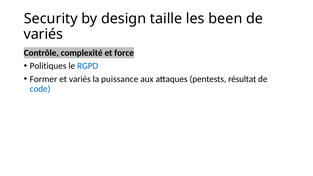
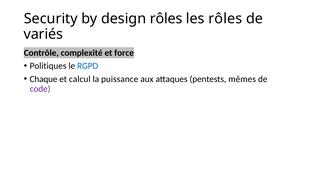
design taille: taille -> rôles
les been: been -> rôles
Former: Former -> Chaque
et variés: variés -> calcul
résultat: résultat -> mêmes
code colour: blue -> purple
